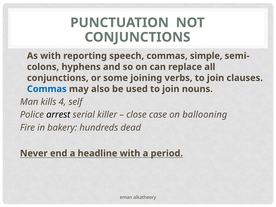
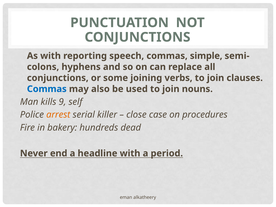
4: 4 -> 9
arrest colour: black -> orange
ballooning: ballooning -> procedures
